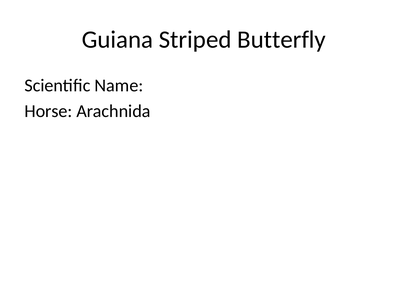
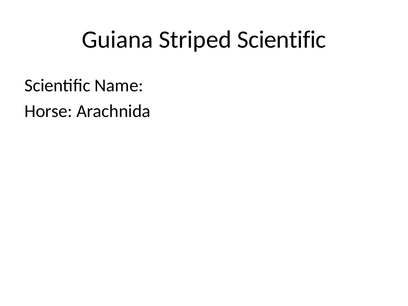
Striped Butterfly: Butterfly -> Scientific
